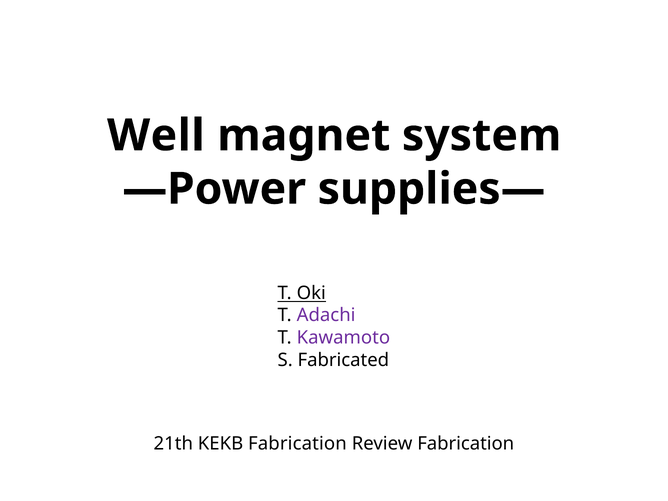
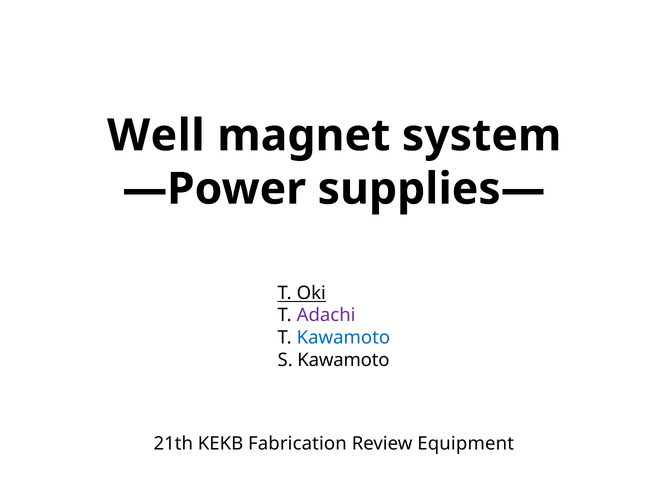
Kawamoto at (343, 338) colour: purple -> blue
S Fabricated: Fabricated -> Kawamoto
Review Fabrication: Fabrication -> Equipment
